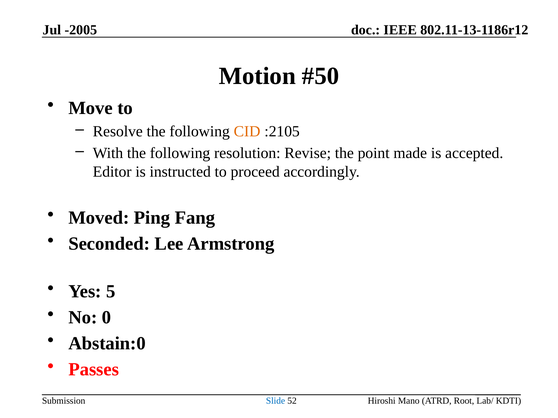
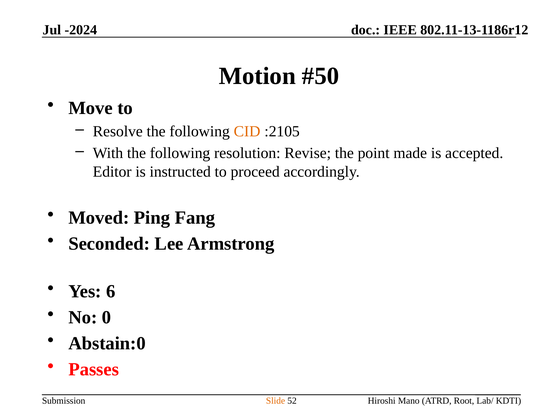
-2005: -2005 -> -2024
5: 5 -> 6
Slide colour: blue -> orange
